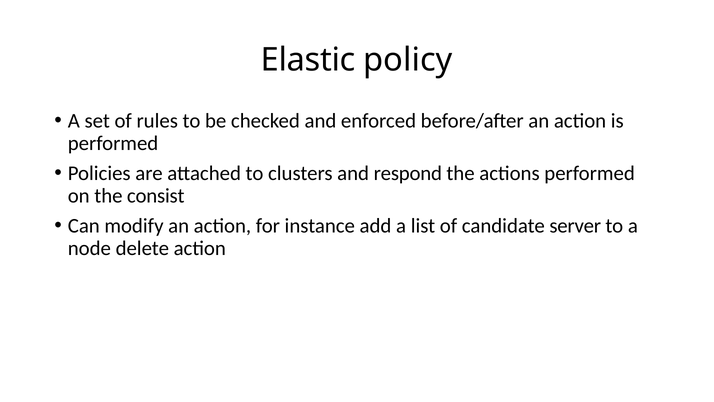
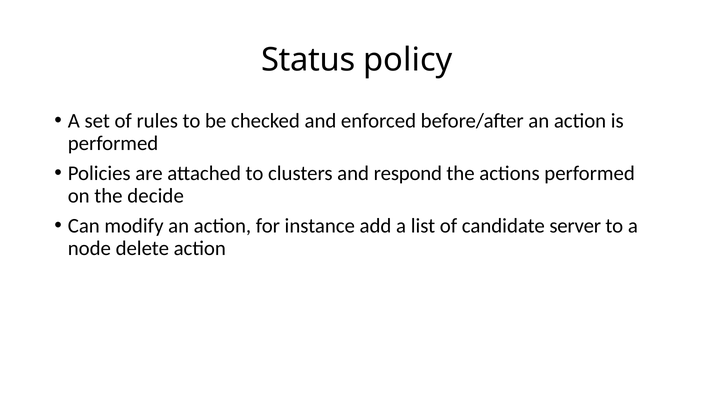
Elastic: Elastic -> Status
consist: consist -> decide
